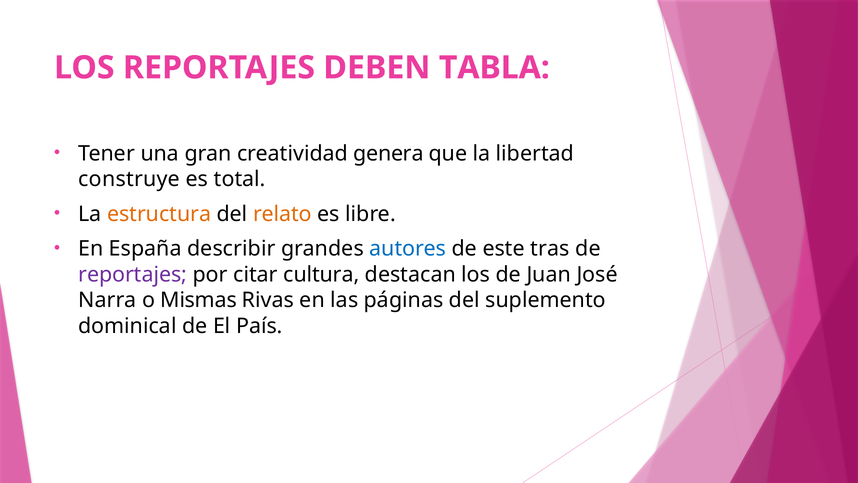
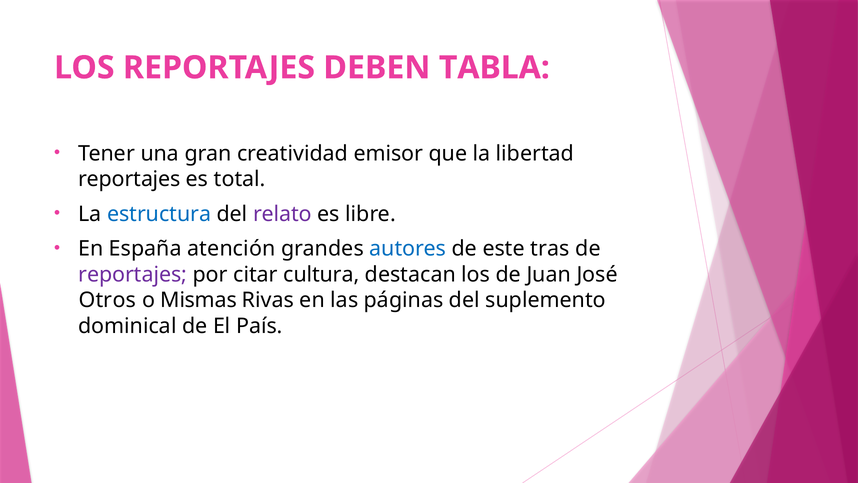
genera: genera -> emisor
construye at (129, 179): construye -> reportajes
estructura colour: orange -> blue
relato colour: orange -> purple
describir: describir -> atención
Narra: Narra -> Otros
